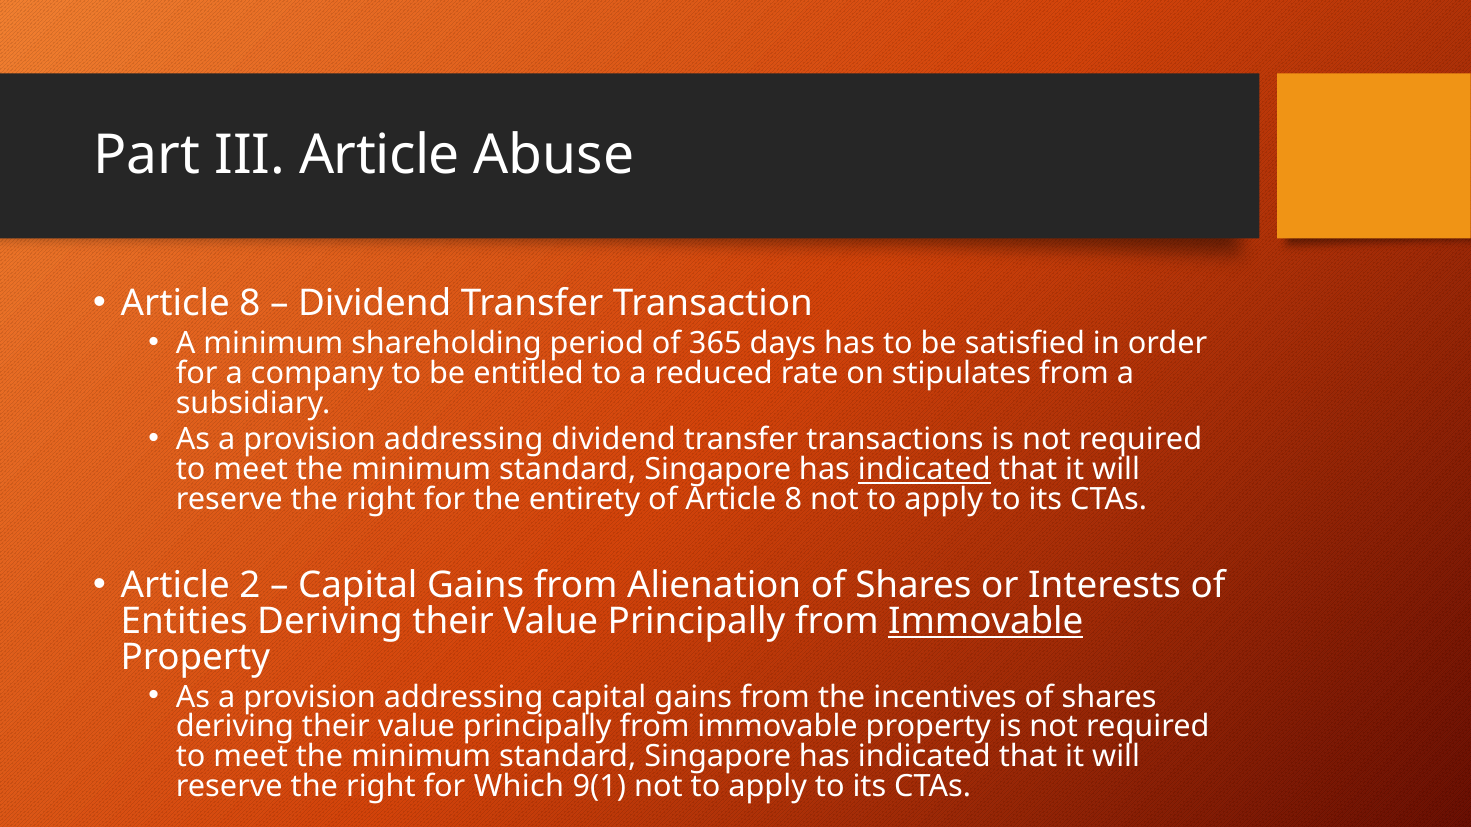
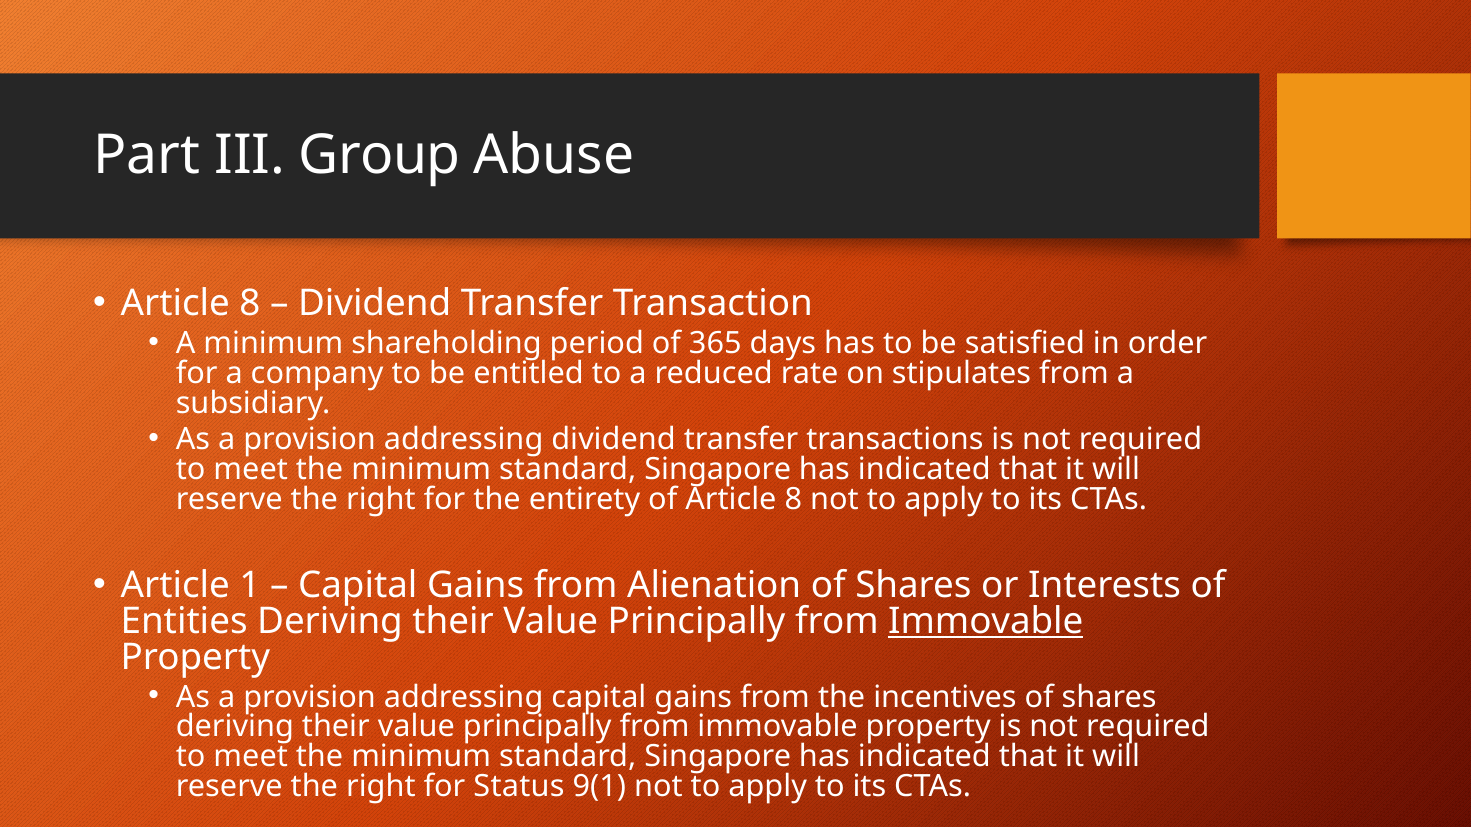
III Article: Article -> Group
indicated at (924, 470) underline: present -> none
2: 2 -> 1
Which: Which -> Status
